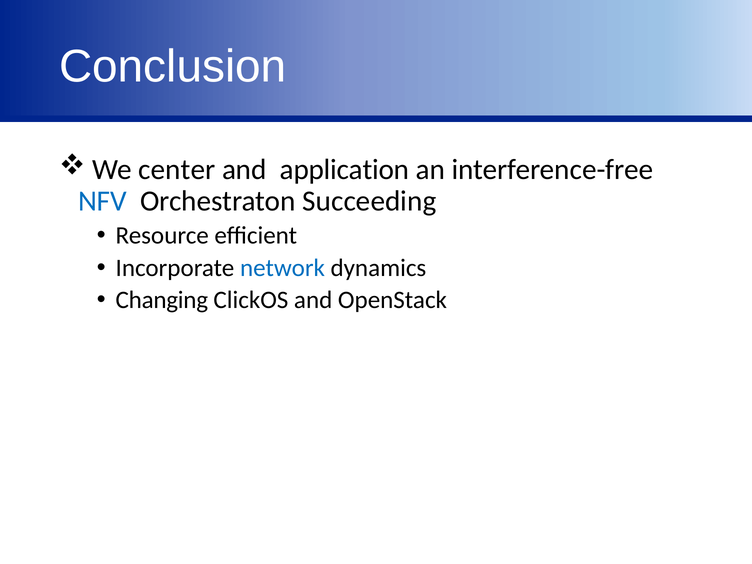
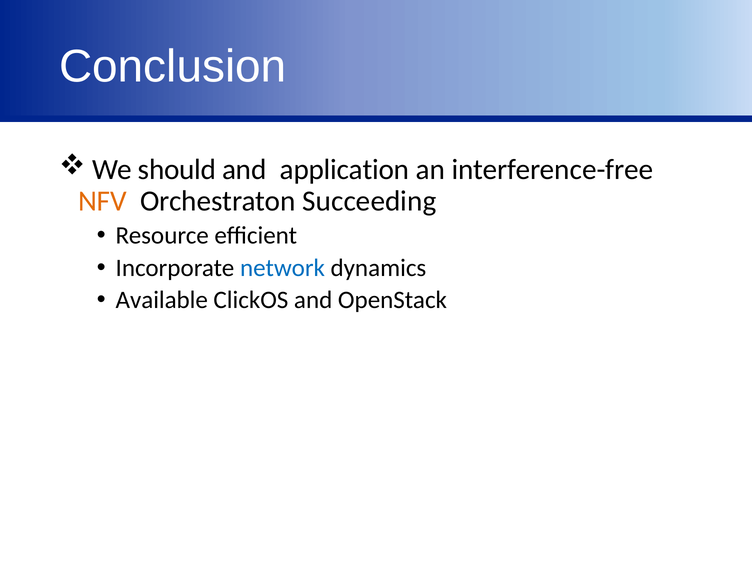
center: center -> should
NFV colour: blue -> orange
Changing: Changing -> Available
